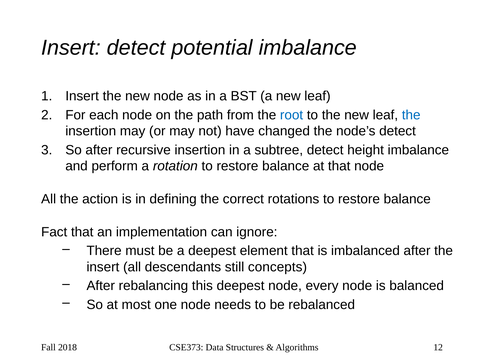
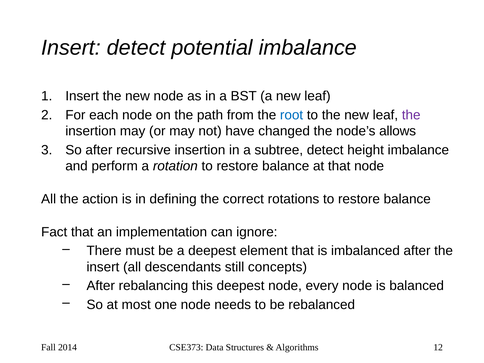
the at (411, 115) colour: blue -> purple
node’s detect: detect -> allows
2018: 2018 -> 2014
